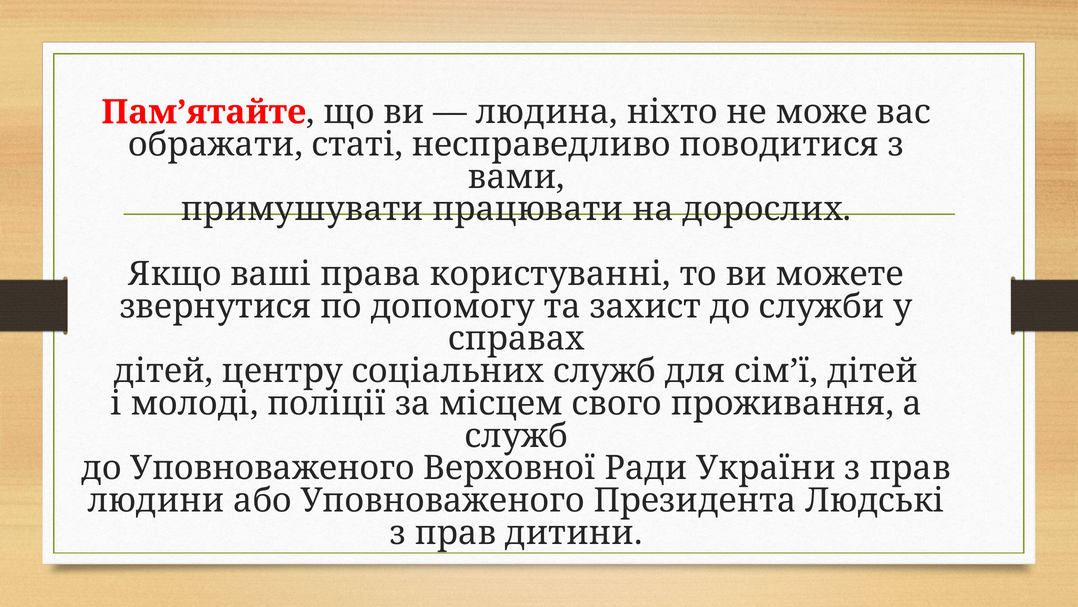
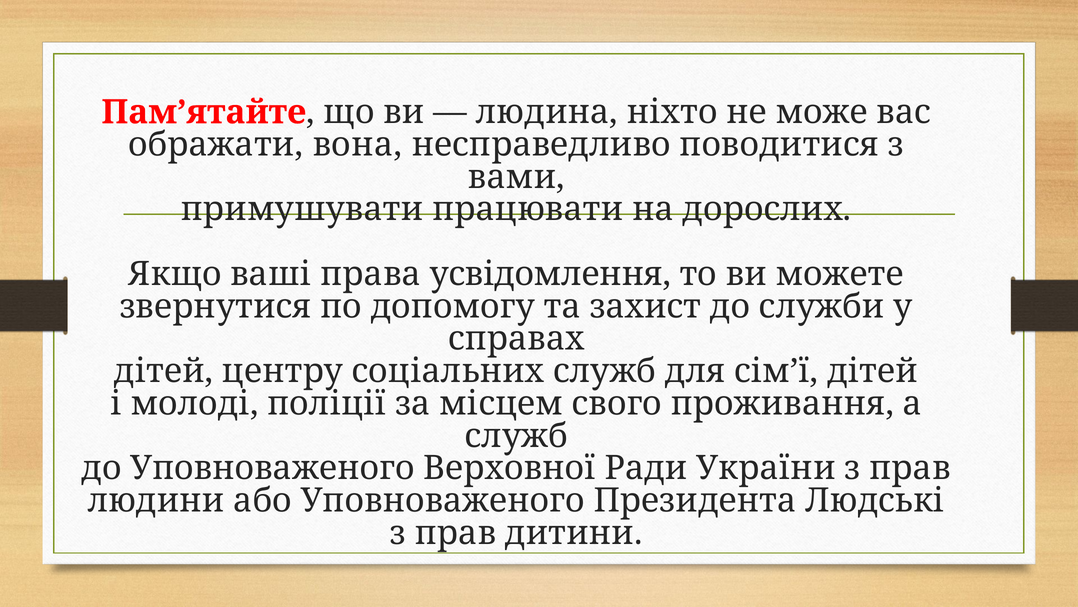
статі: статі -> вона
користуванні: користуванні -> усвідомлення
